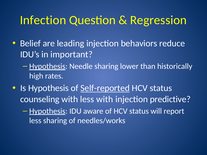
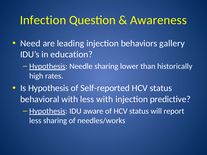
Regression: Regression -> Awareness
Belief: Belief -> Need
reduce: reduce -> gallery
important: important -> education
Self-reported underline: present -> none
counseling: counseling -> behavioral
